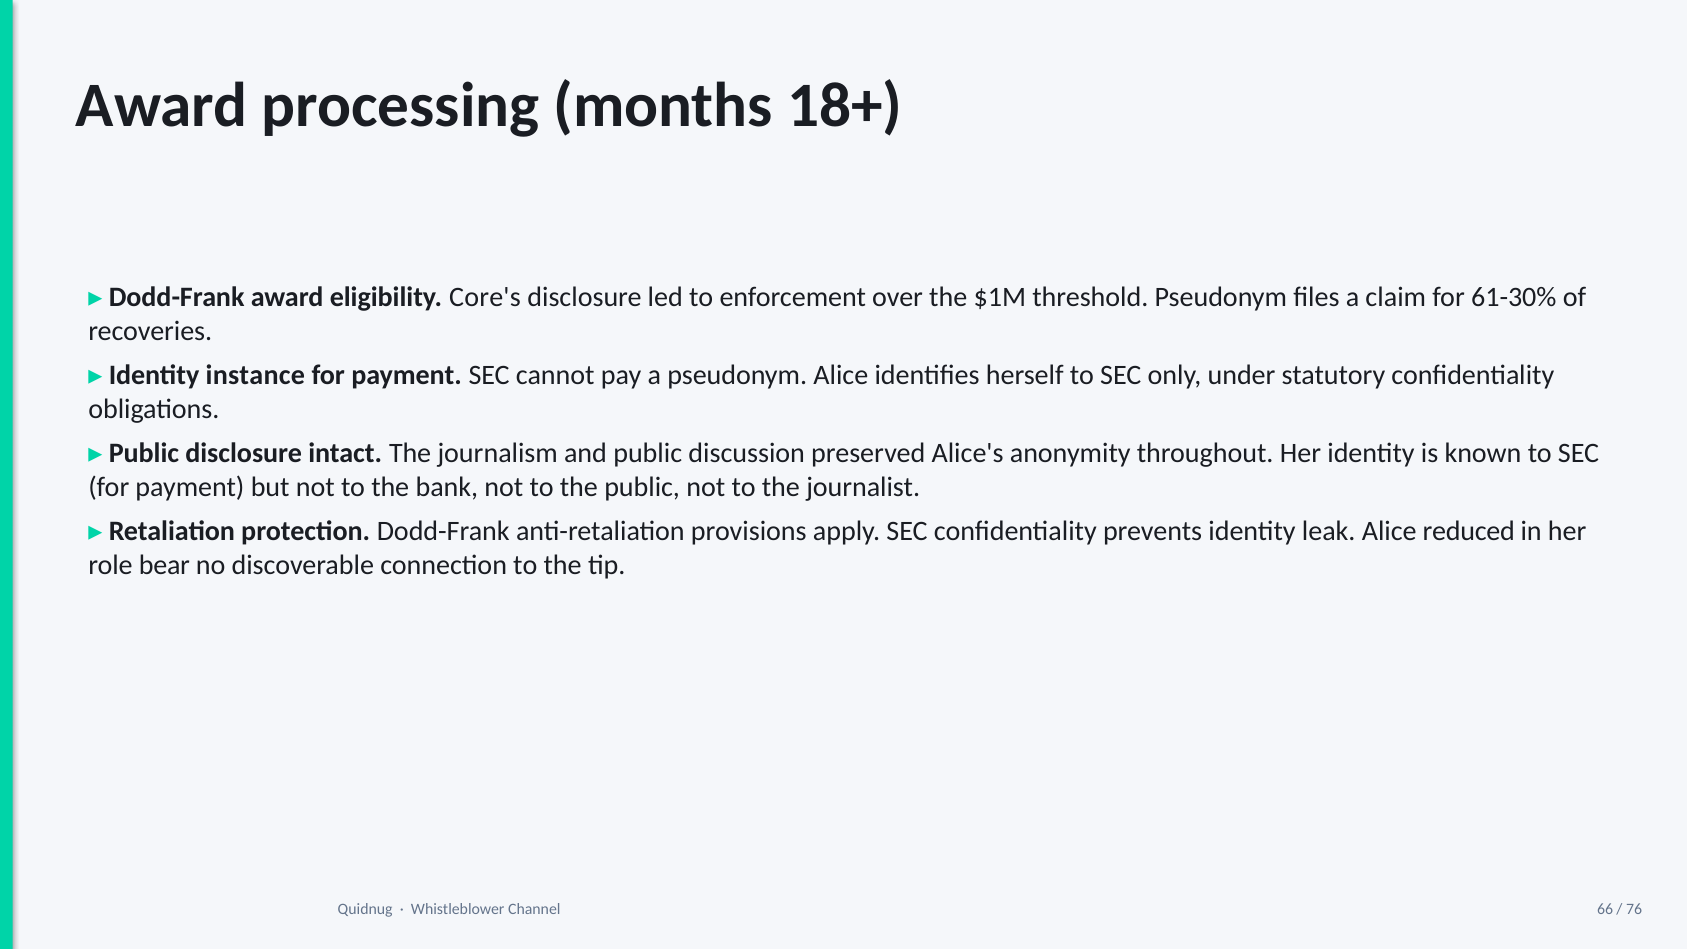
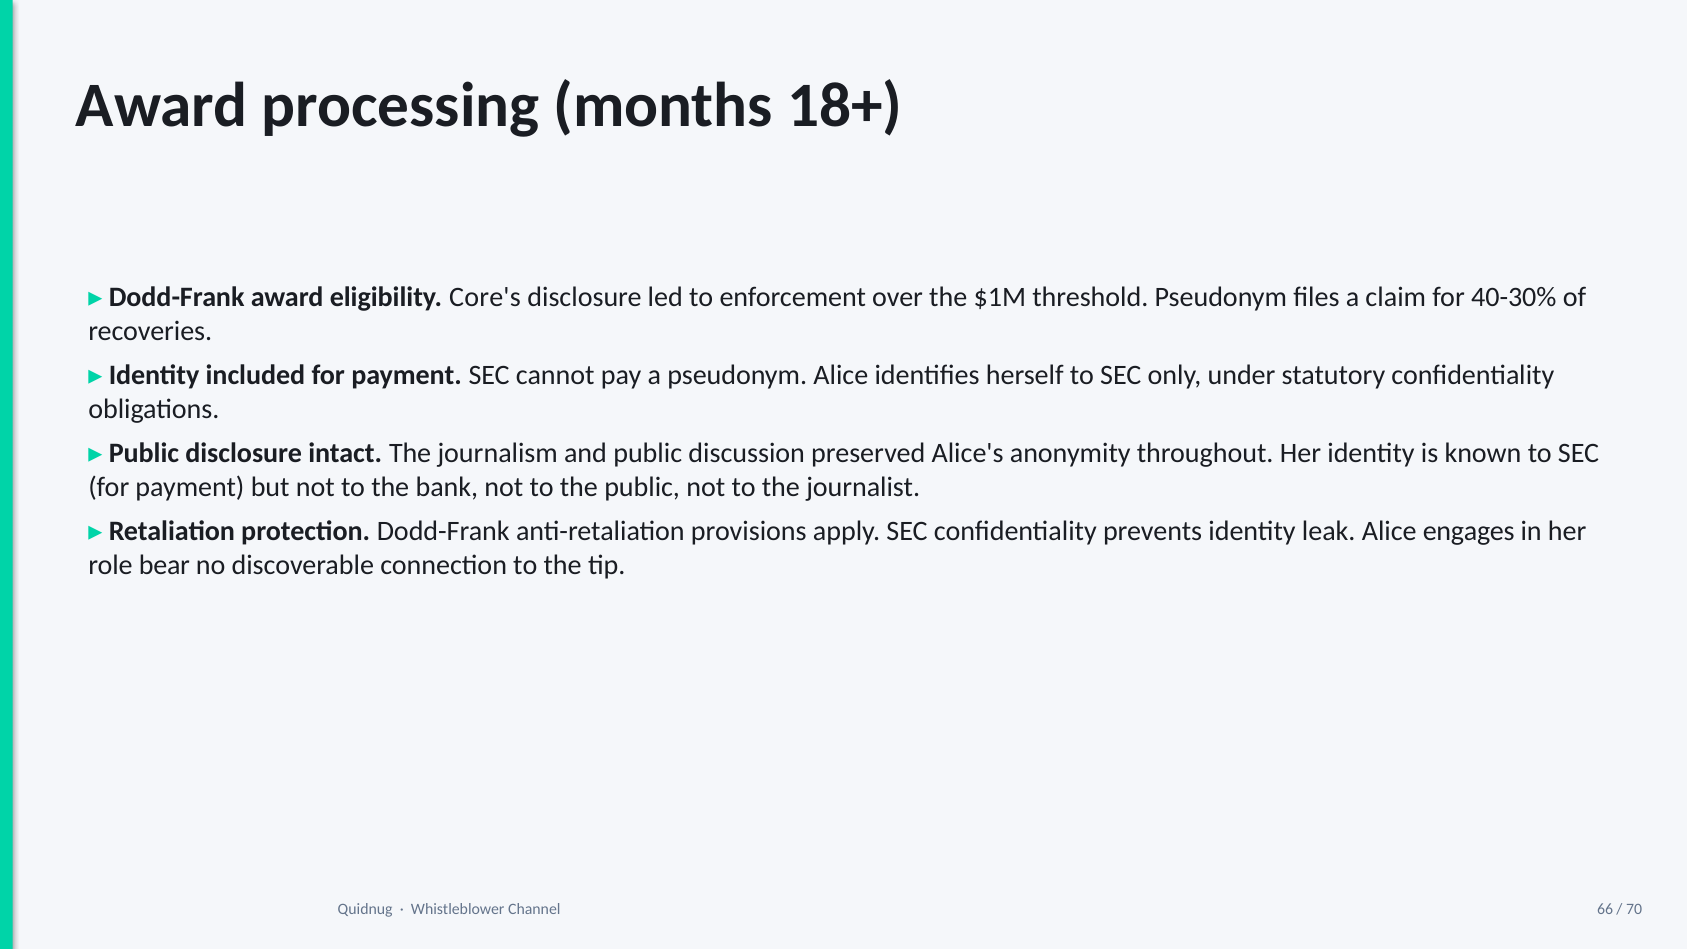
61-30%: 61-30% -> 40-30%
instance: instance -> included
reduced: reduced -> engages
76: 76 -> 70
